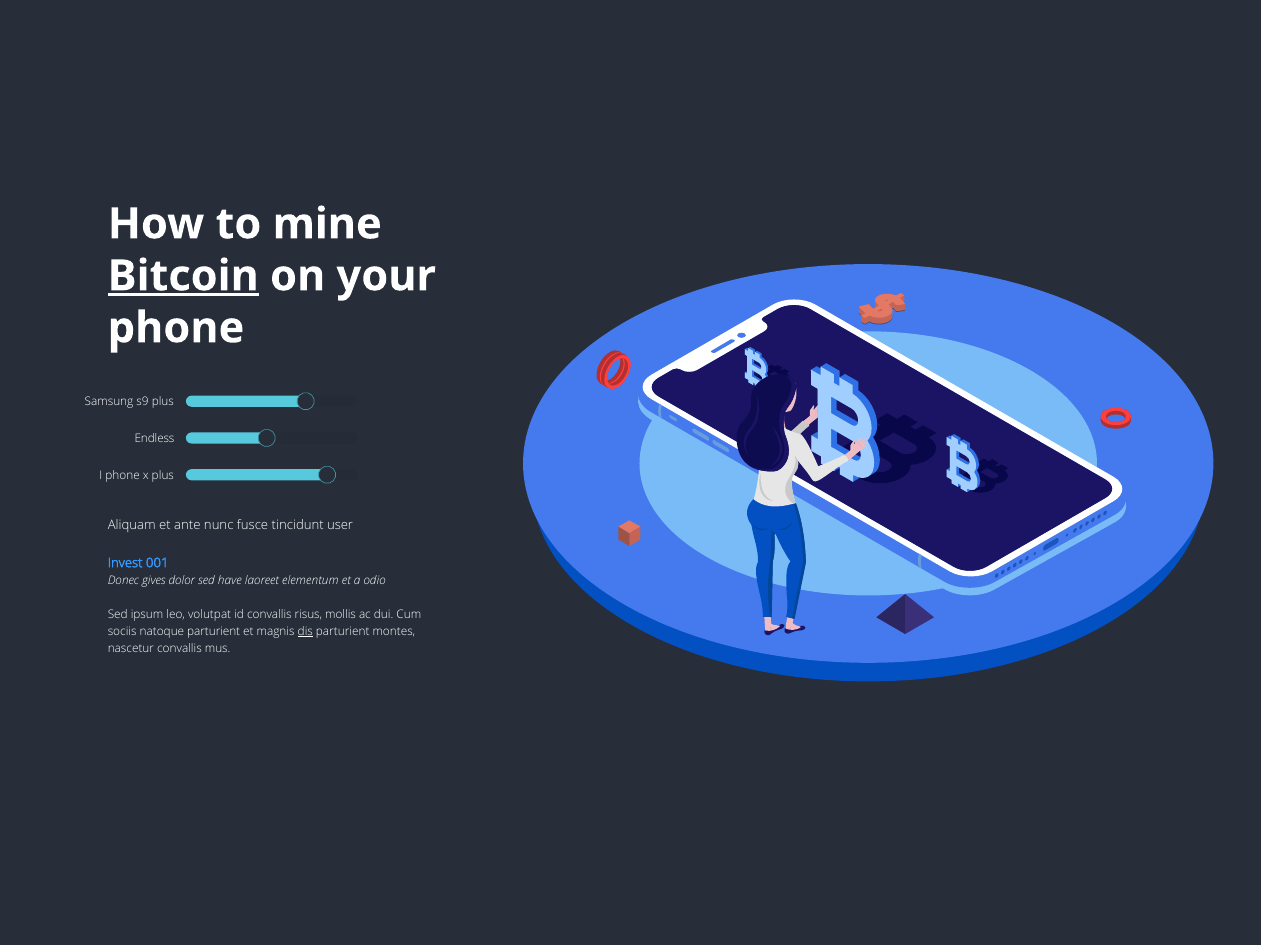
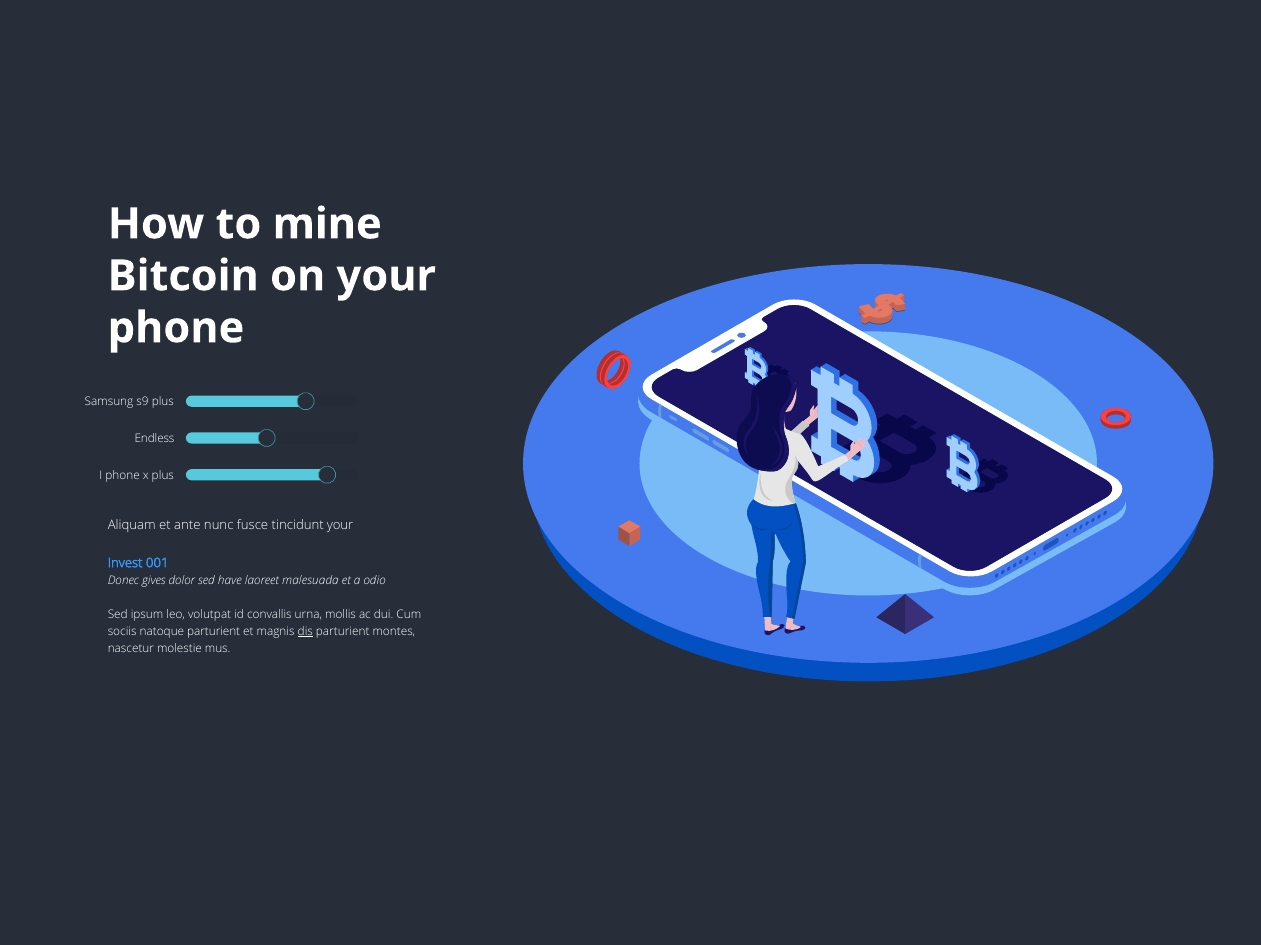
Bitcoin underline: present -> none
tincidunt user: user -> your
elementum: elementum -> malesuada
risus: risus -> urna
nascetur convallis: convallis -> molestie
